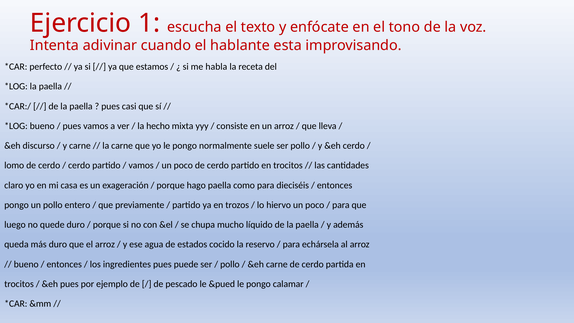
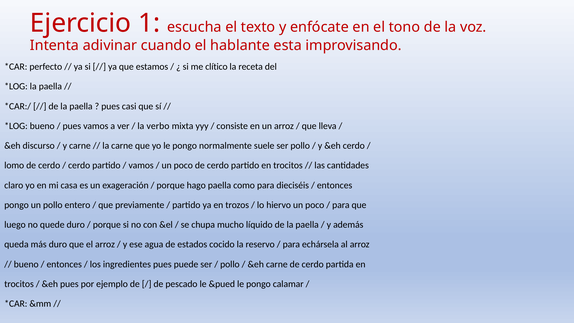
habla: habla -> clítico
hecho: hecho -> verbo
